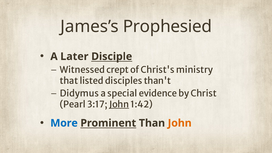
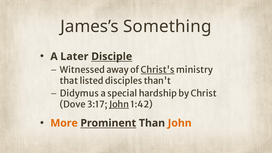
Prophesied: Prophesied -> Something
crept: crept -> away
Christ's underline: none -> present
evidence: evidence -> hardship
Pearl: Pearl -> Dove
More colour: blue -> orange
